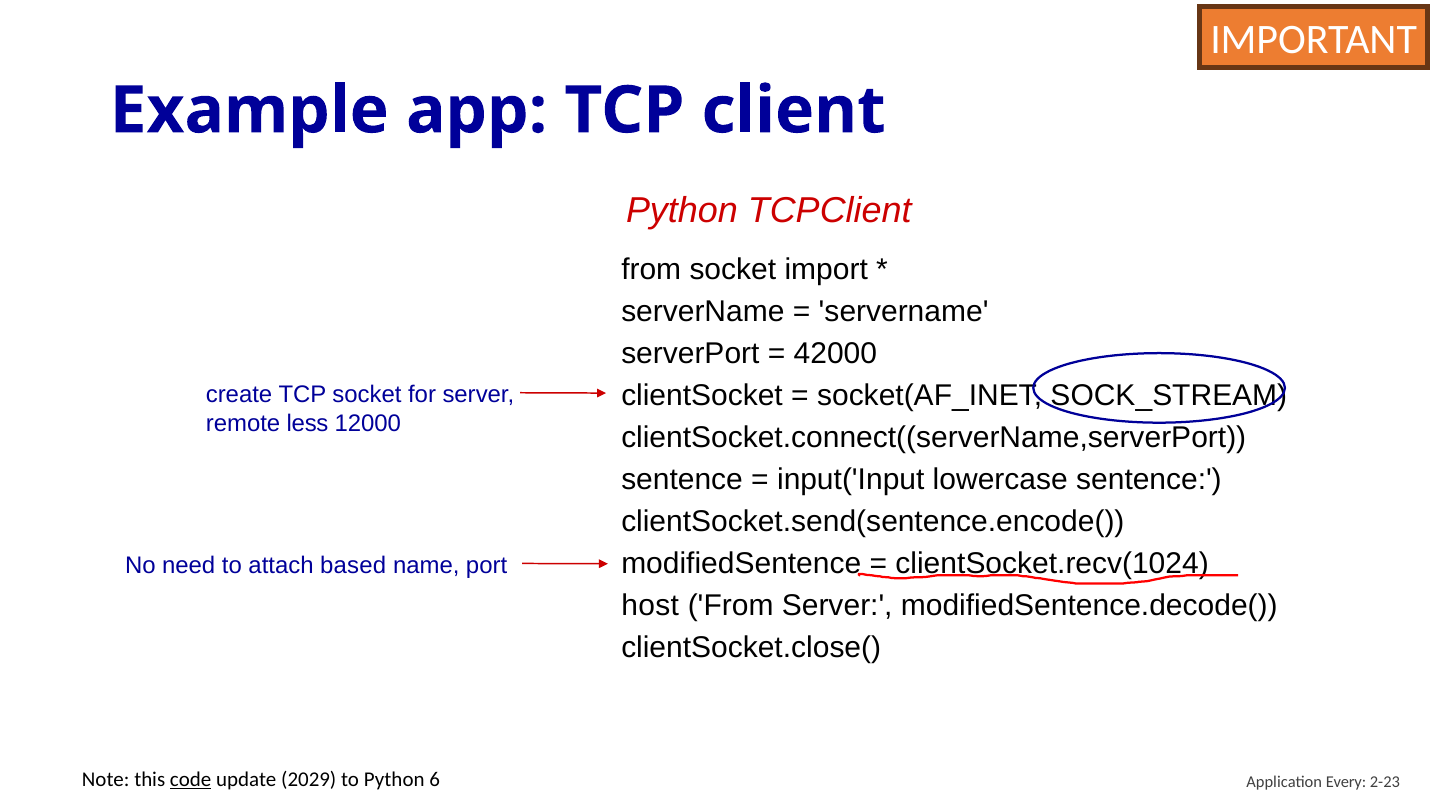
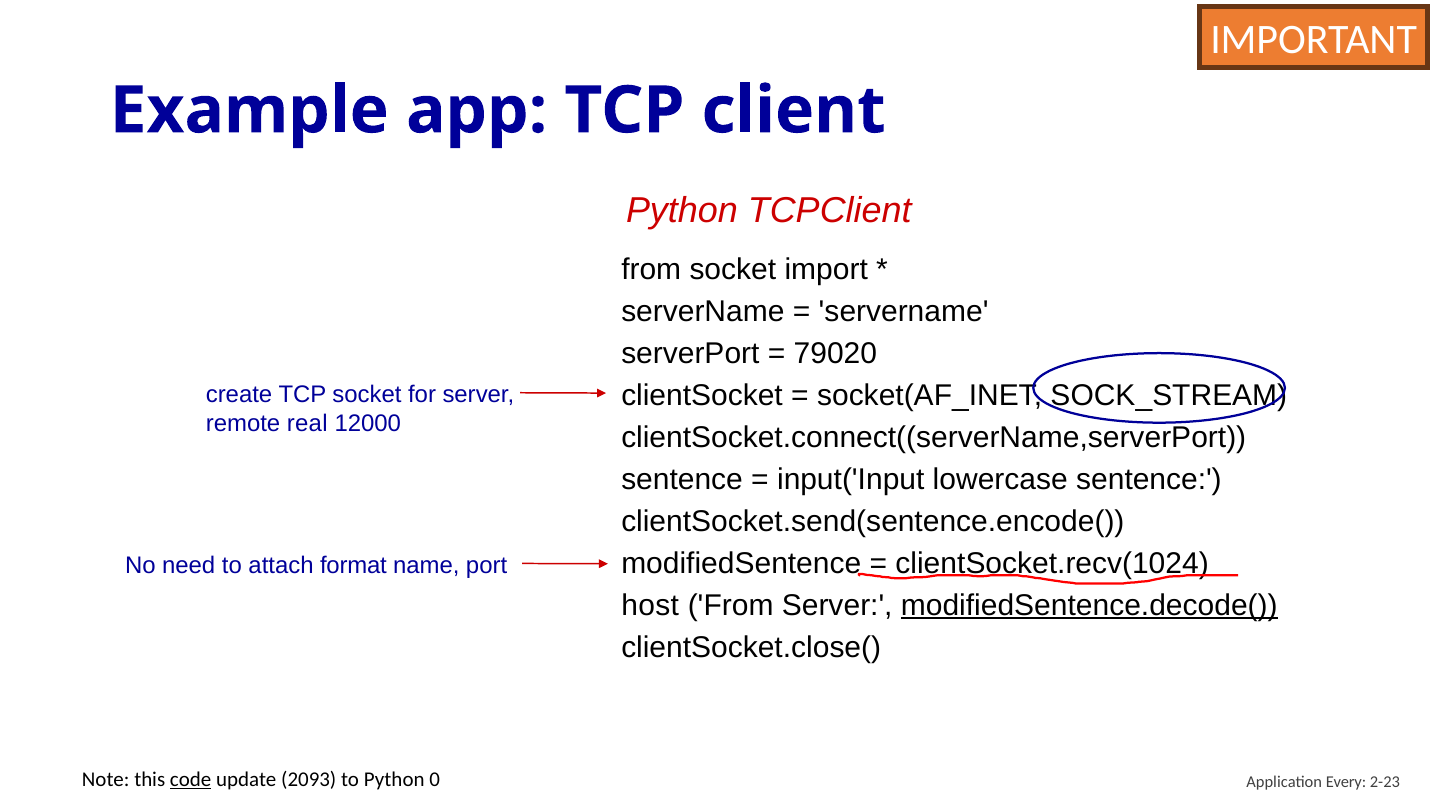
42000: 42000 -> 79020
less: less -> real
based: based -> format
modifiedSentence.decode( underline: none -> present
2029: 2029 -> 2093
6: 6 -> 0
